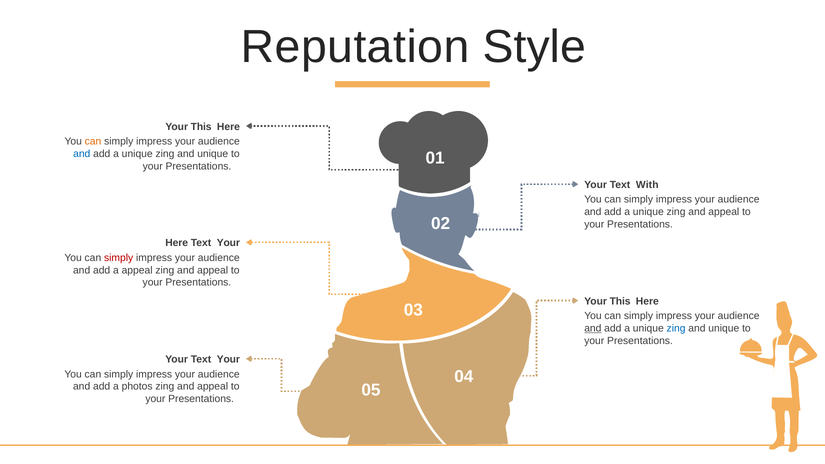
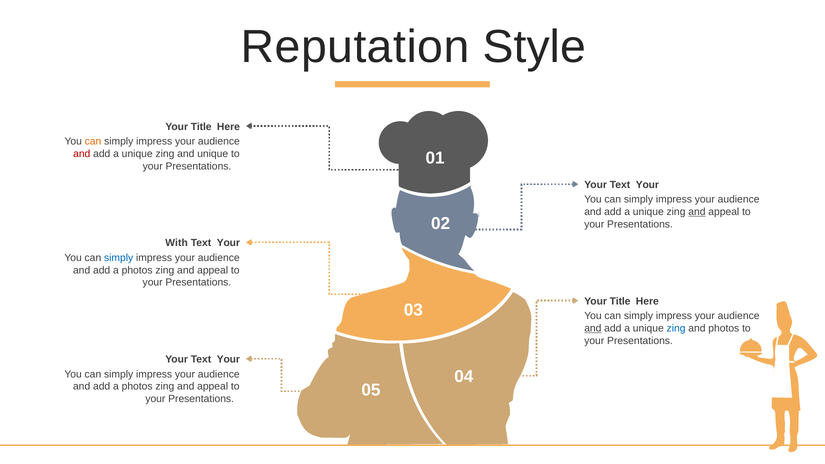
This at (201, 127): This -> Title
and at (82, 154) colour: blue -> red
With at (647, 185): With -> Your
and at (697, 212) underline: none -> present
Here at (177, 243): Here -> With
simply at (119, 258) colour: red -> blue
appeal at (137, 270): appeal -> photos
This at (620, 301): This -> Title
unique at (724, 328): unique -> photos
